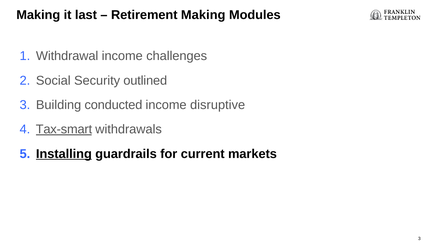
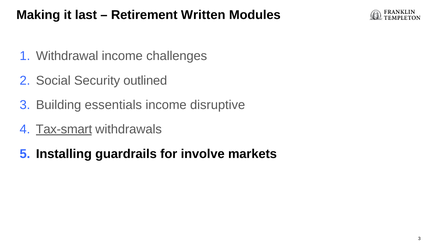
Retirement Making: Making -> Written
conducted: conducted -> essentials
Installing underline: present -> none
current: current -> involve
